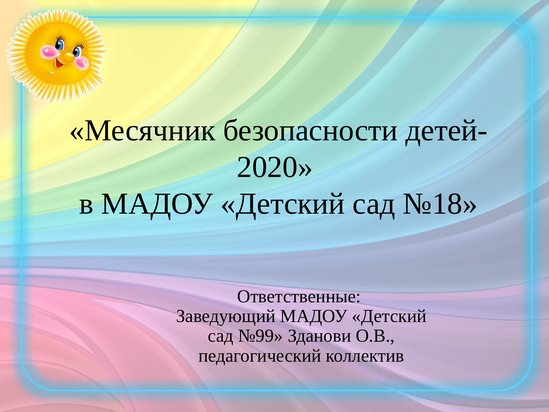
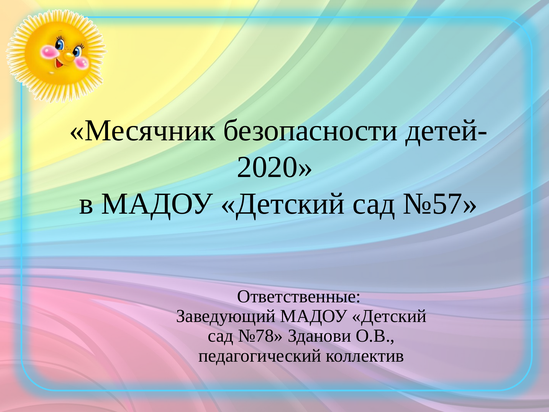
№18: №18 -> №57
№99: №99 -> №78
